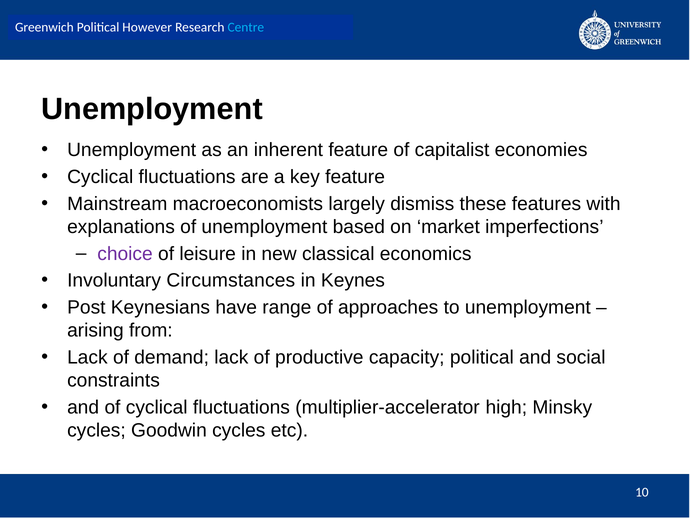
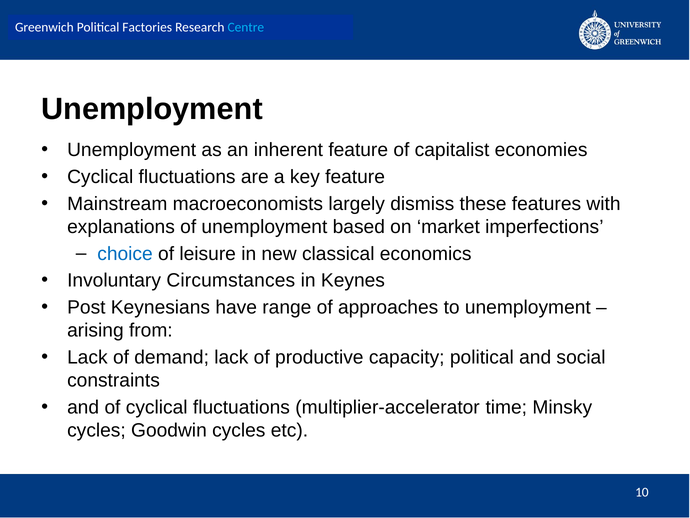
However: However -> Factories
choice colour: purple -> blue
high: high -> time
